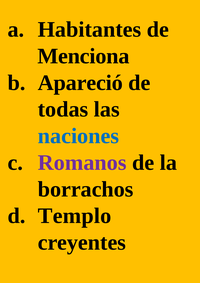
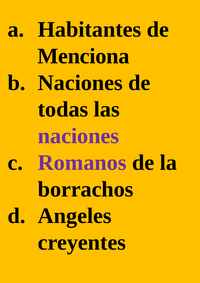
Apareció at (80, 83): Apareció -> Naciones
naciones at (78, 136) colour: blue -> purple
Templo: Templo -> Angeles
